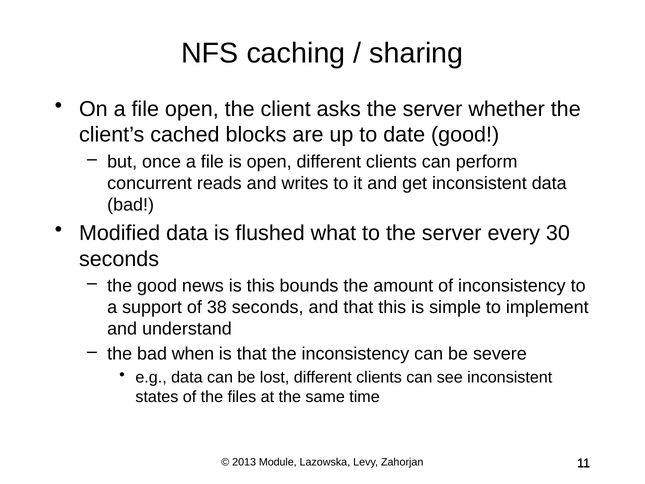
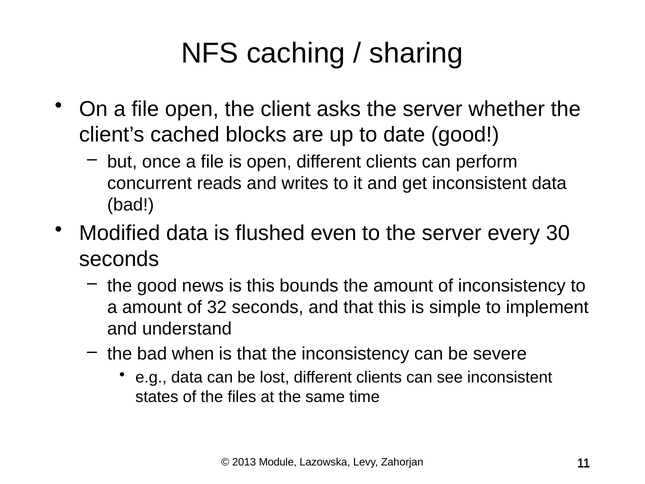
what: what -> even
a support: support -> amount
38: 38 -> 32
